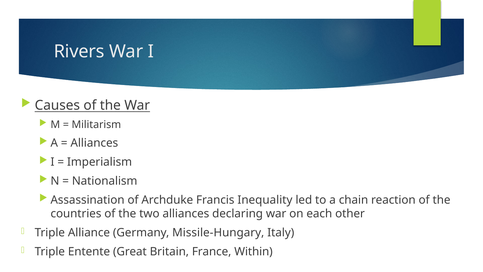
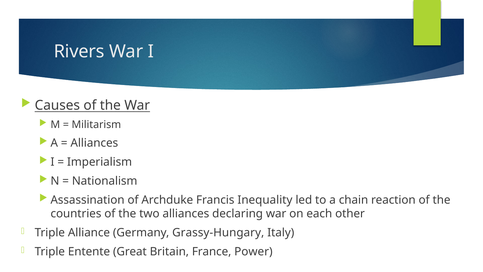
Missile-Hungary: Missile-Hungary -> Grassy-Hungary
Within: Within -> Power
